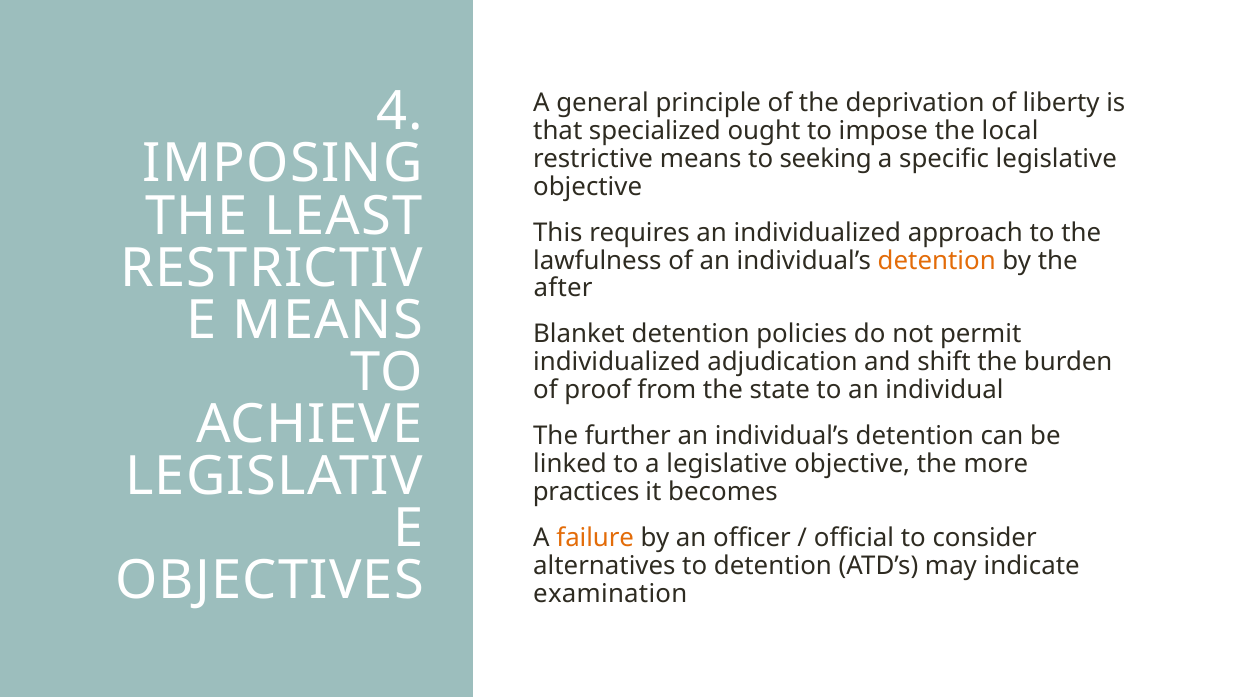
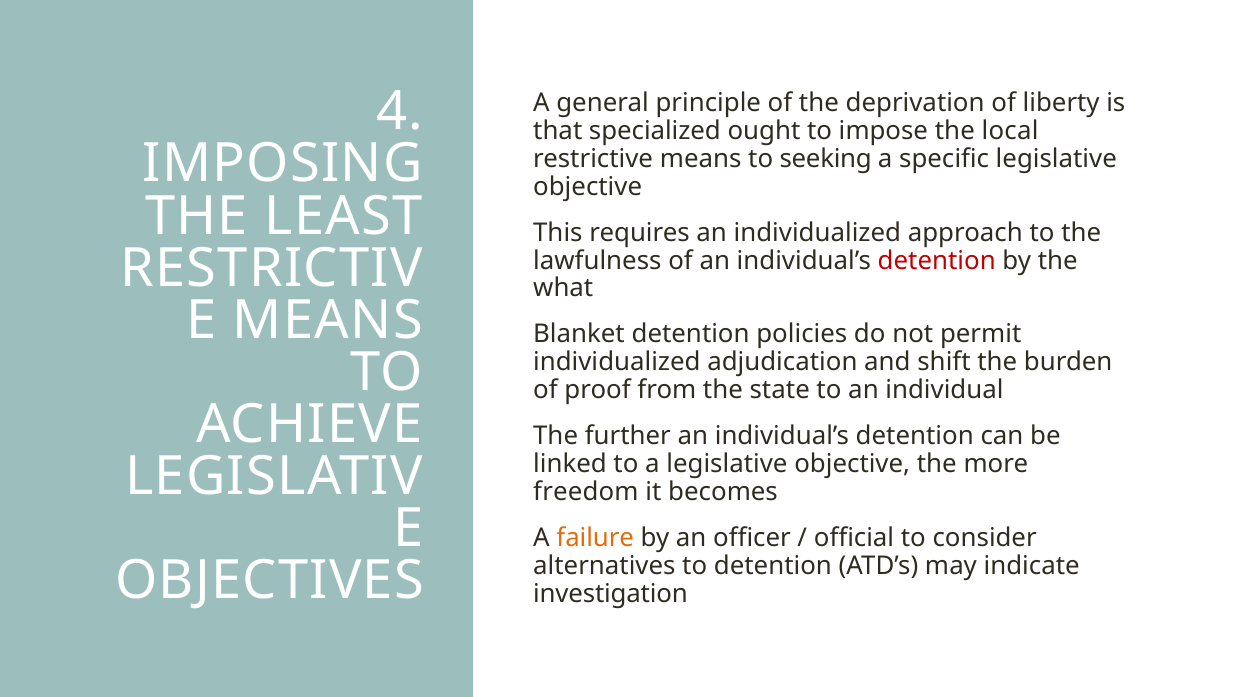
detention at (937, 261) colour: orange -> red
after: after -> what
practices: practices -> freedom
examination: examination -> investigation
